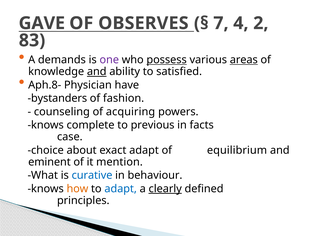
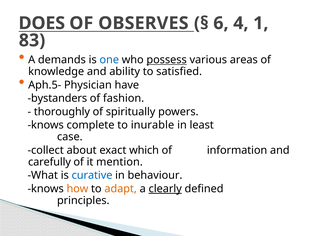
GAVE: GAVE -> DOES
7: 7 -> 6
2: 2 -> 1
one colour: purple -> blue
areas underline: present -> none
and at (97, 71) underline: present -> none
Aph.8-: Aph.8- -> Aph.5-
counseling: counseling -> thoroughly
acquiring: acquiring -> spiritually
previous: previous -> inurable
facts: facts -> least
choice: choice -> collect
exact adapt: adapt -> which
equilibrium: equilibrium -> information
eminent: eminent -> carefully
adapt at (121, 188) colour: blue -> orange
